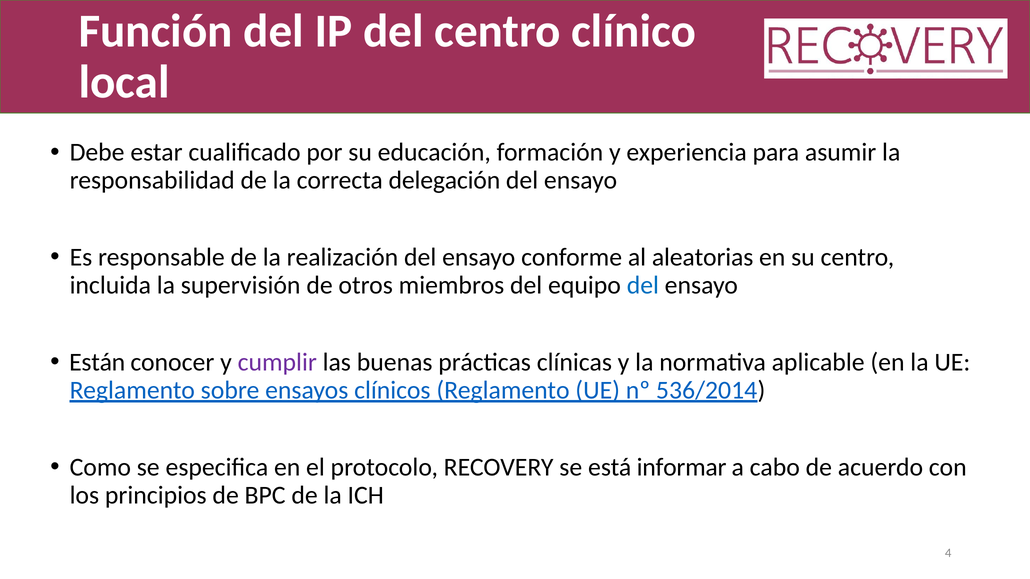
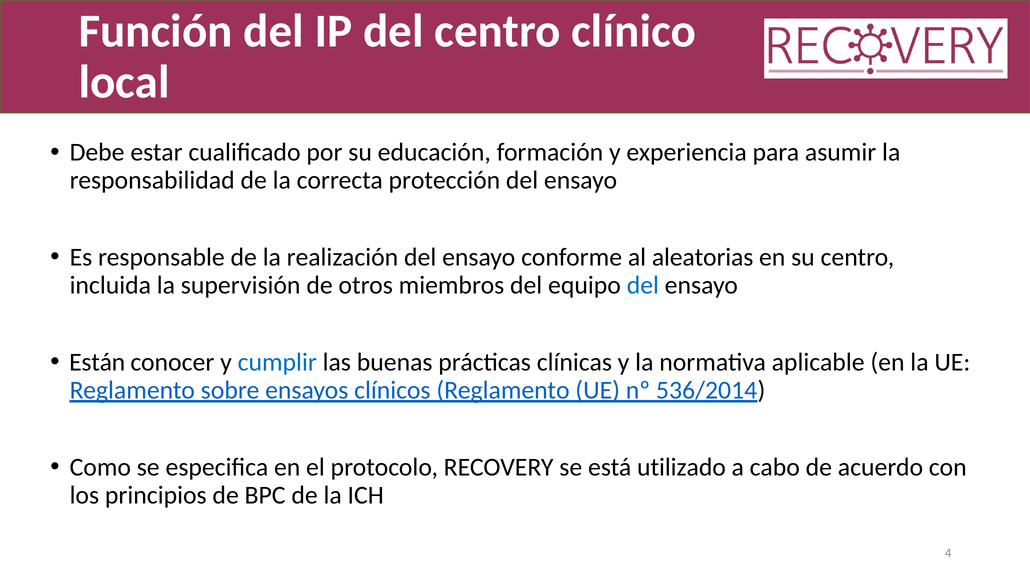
delegación: delegación -> protección
cumplir colour: purple -> blue
informar: informar -> utilizado
